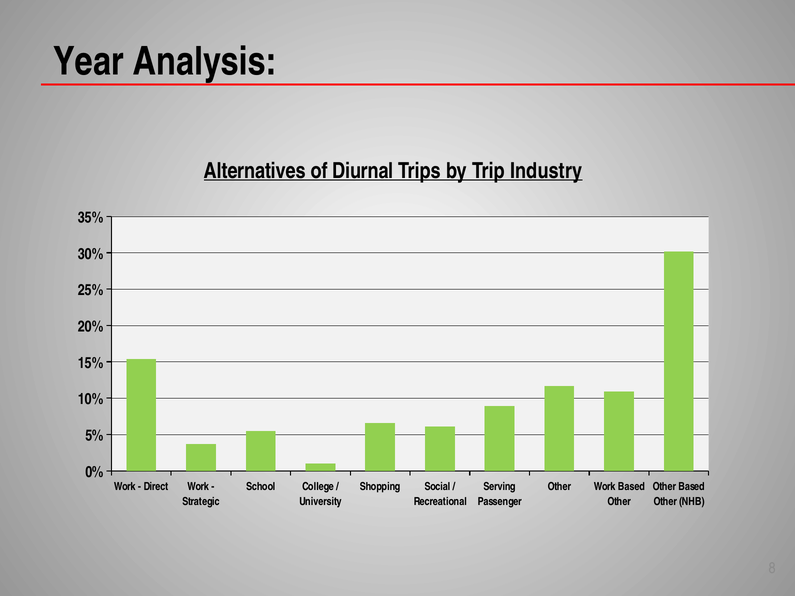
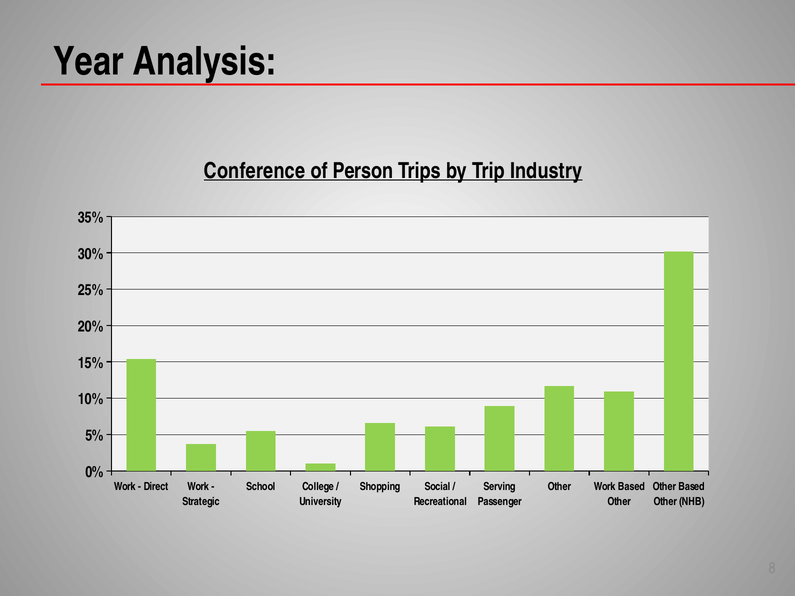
Alternatives: Alternatives -> Conference
Diurnal: Diurnal -> Person
